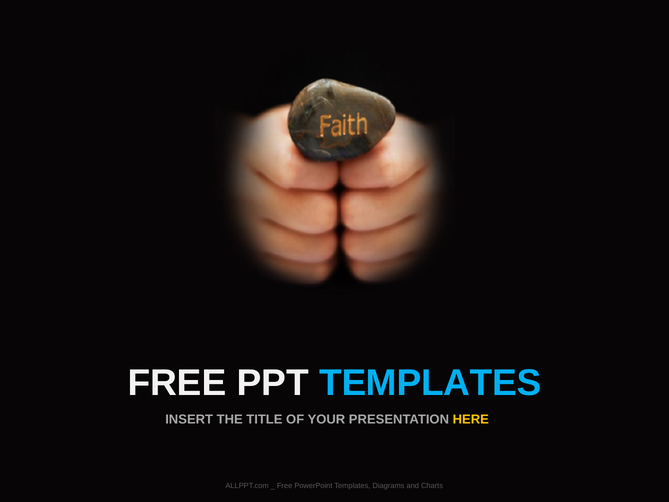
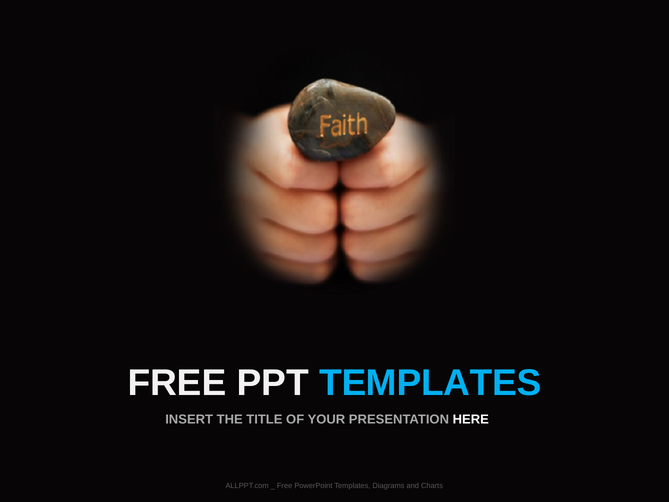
HERE colour: yellow -> white
